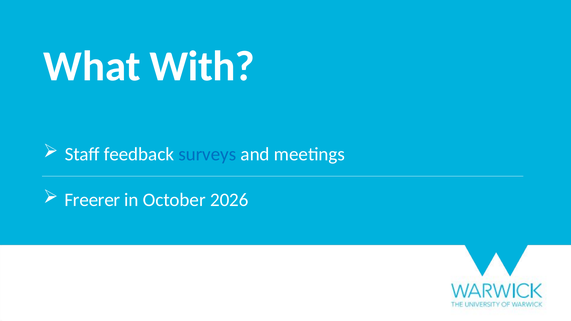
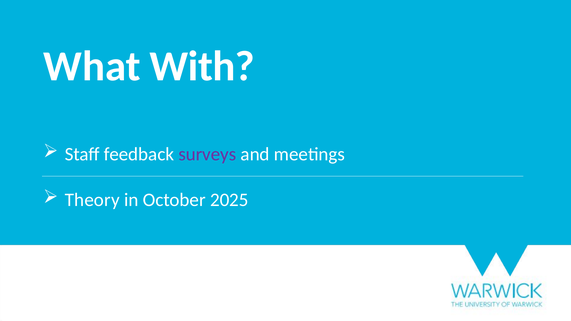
surveys colour: blue -> purple
Freerer: Freerer -> Theory
2026: 2026 -> 2025
